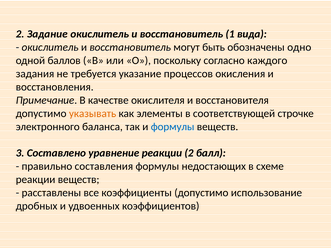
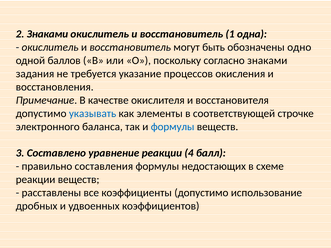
2 Задание: Задание -> Знаками
вида: вида -> одна
согласно каждого: каждого -> знаками
указывать colour: orange -> blue
реакции 2: 2 -> 4
